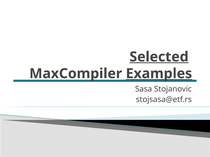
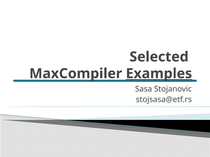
Selected underline: present -> none
